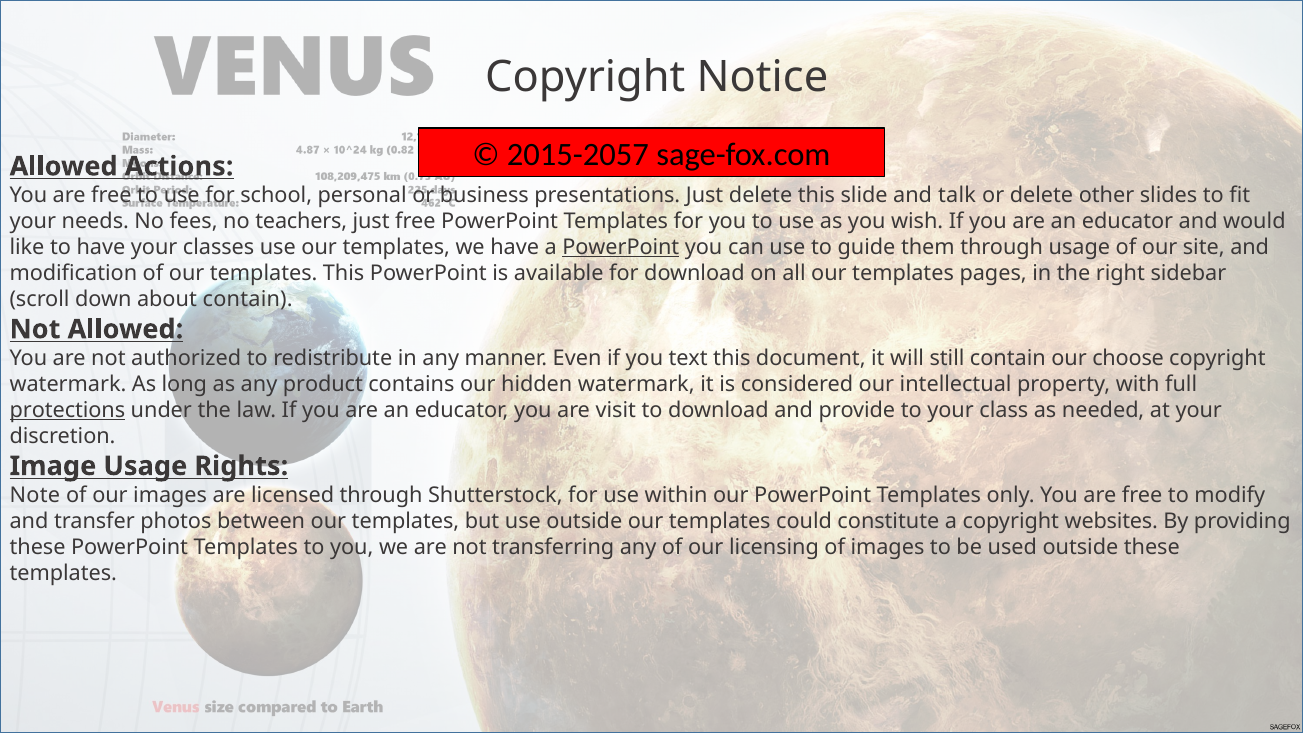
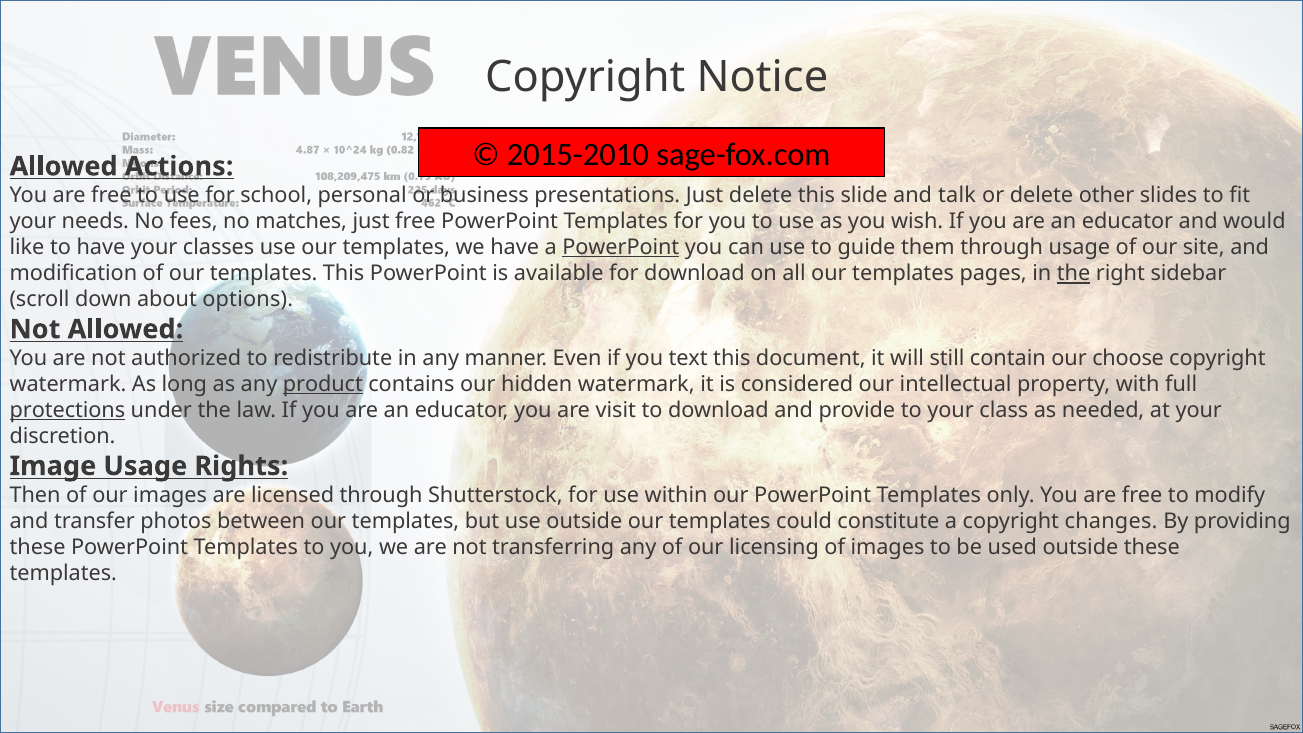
2015-2057: 2015-2057 -> 2015-2010
teachers: teachers -> matches
the at (1074, 274) underline: none -> present
about contain: contain -> options
product underline: none -> present
Note: Note -> Then
websites: websites -> changes
